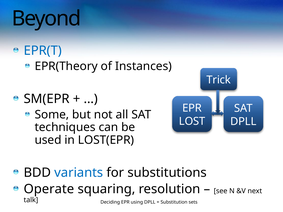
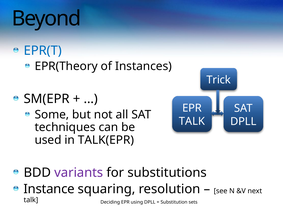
LOST at (192, 121): LOST -> TALK
LOST(EPR: LOST(EPR -> TALK(EPR
variants colour: blue -> purple
Operate: Operate -> Instance
